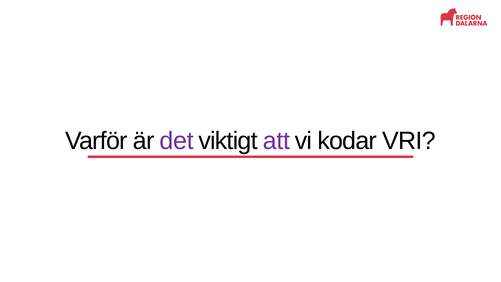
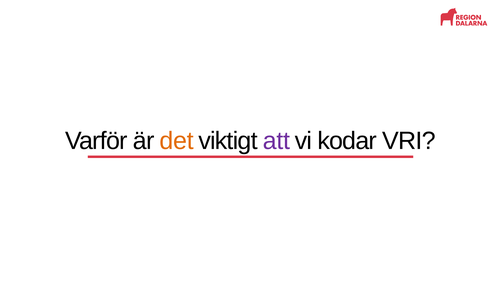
det colour: purple -> orange
